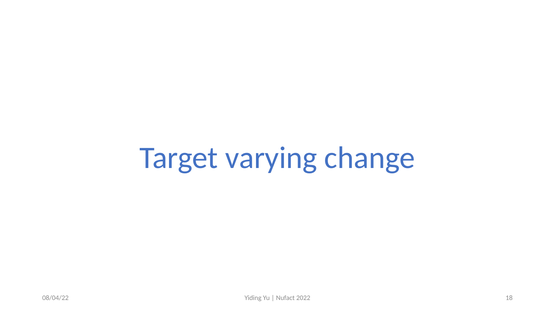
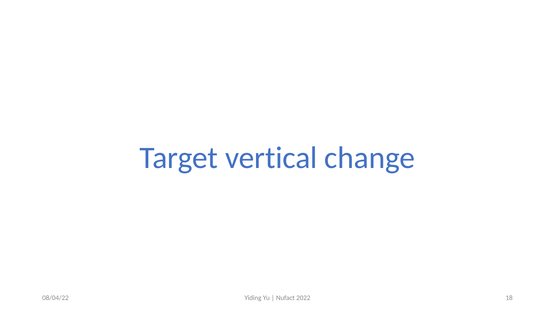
varying: varying -> vertical
